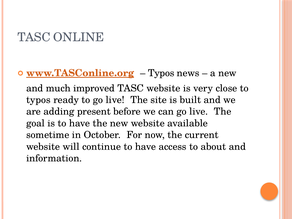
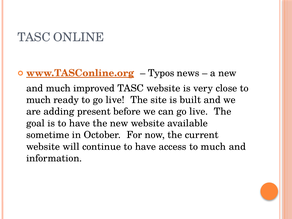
typos at (38, 100): typos -> much
access to about: about -> much
